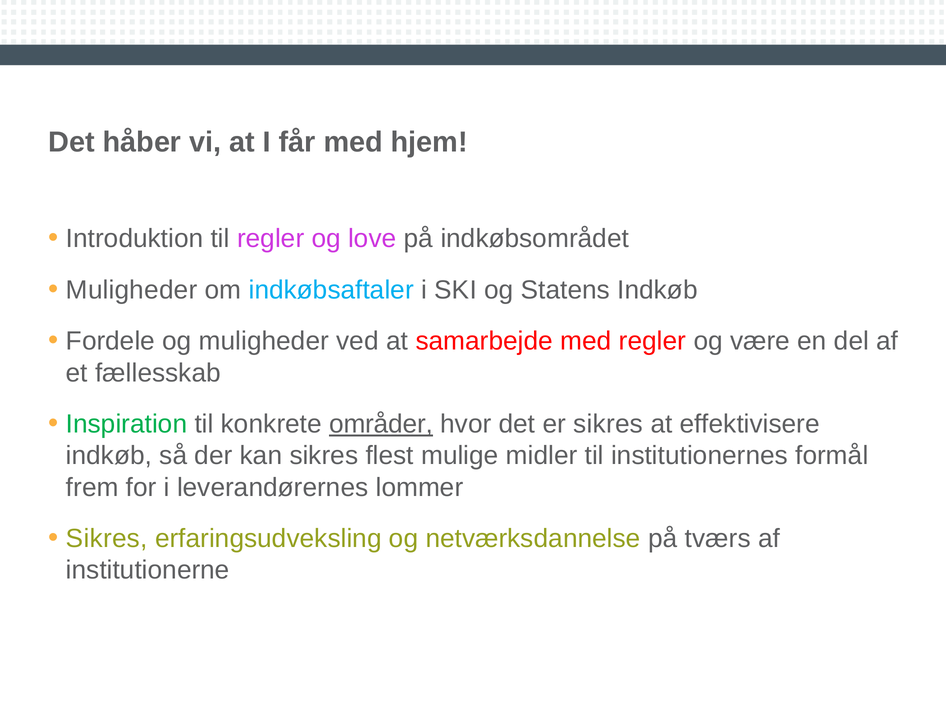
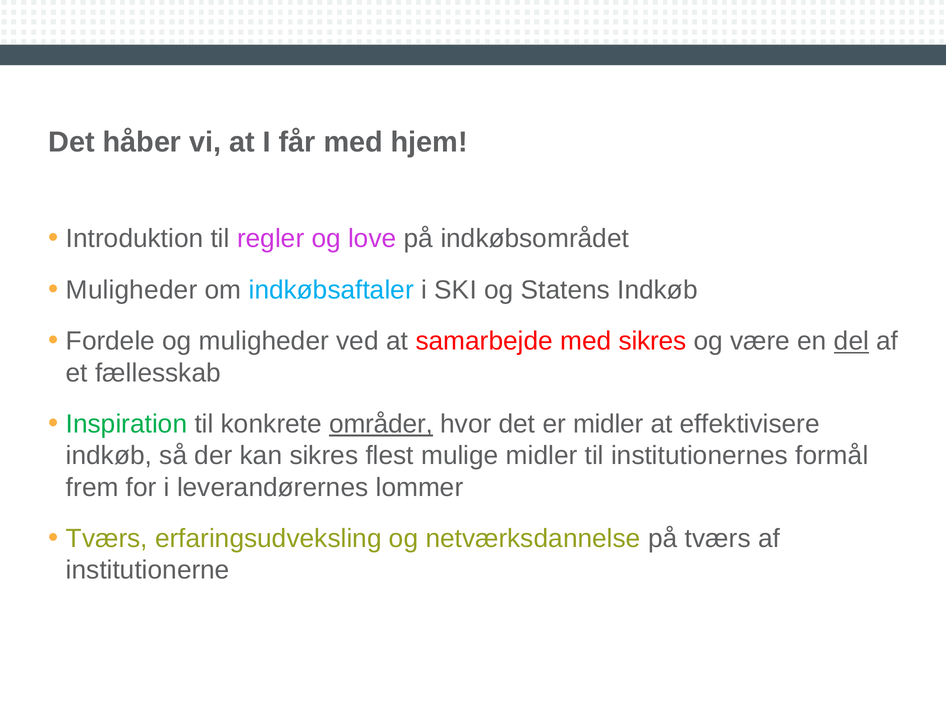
med regler: regler -> sikres
del underline: none -> present
er sikres: sikres -> midler
Sikres at (107, 538): Sikres -> Tværs
